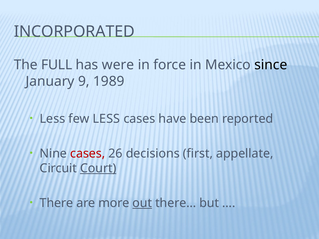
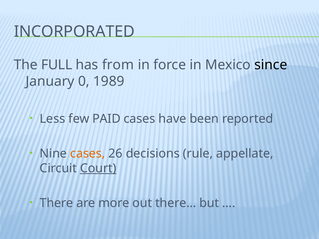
were: were -> from
9: 9 -> 0
few LESS: LESS -> PAID
cases at (88, 154) colour: red -> orange
first: first -> rule
out underline: present -> none
